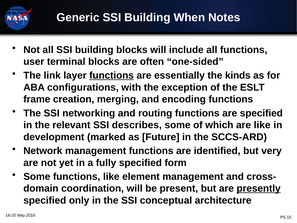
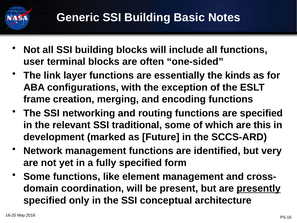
When: When -> Basic
functions at (112, 75) underline: present -> none
describes: describes -> traditional
are like: like -> this
